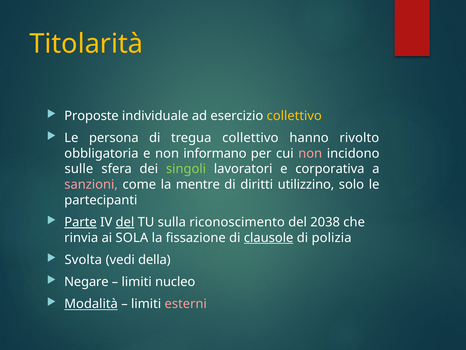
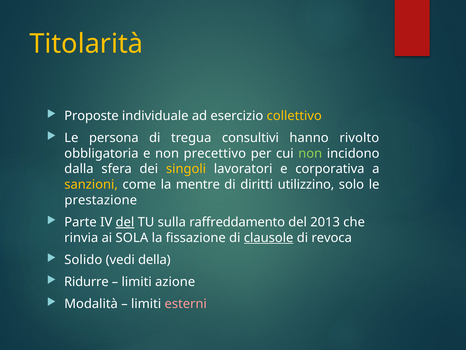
tregua collettivo: collettivo -> consultivi
informano: informano -> precettivo
non at (310, 153) colour: pink -> light green
sulle: sulle -> dalla
singoli colour: light green -> yellow
sanzioni colour: pink -> yellow
partecipanti: partecipanti -> prestazione
Parte underline: present -> none
riconoscimento: riconoscimento -> raffreddamento
2038: 2038 -> 2013
polizia: polizia -> revoca
Svolta: Svolta -> Solido
Negare: Negare -> Ridurre
nucleo: nucleo -> azione
Modalità underline: present -> none
